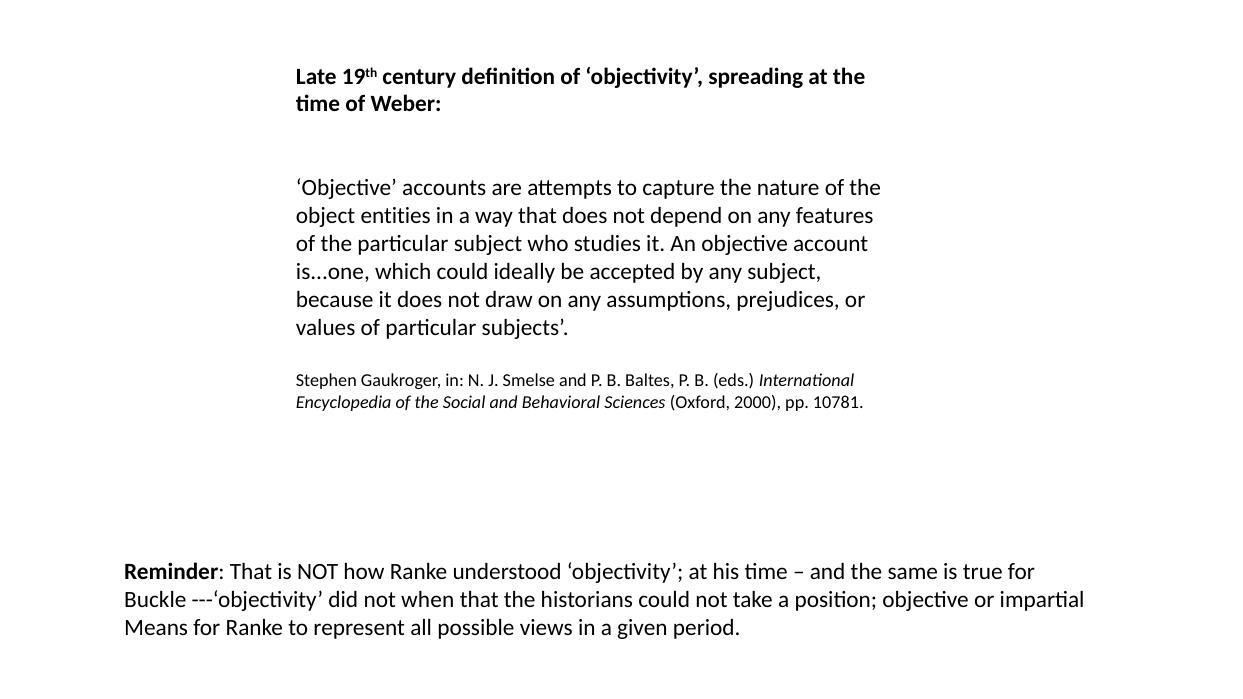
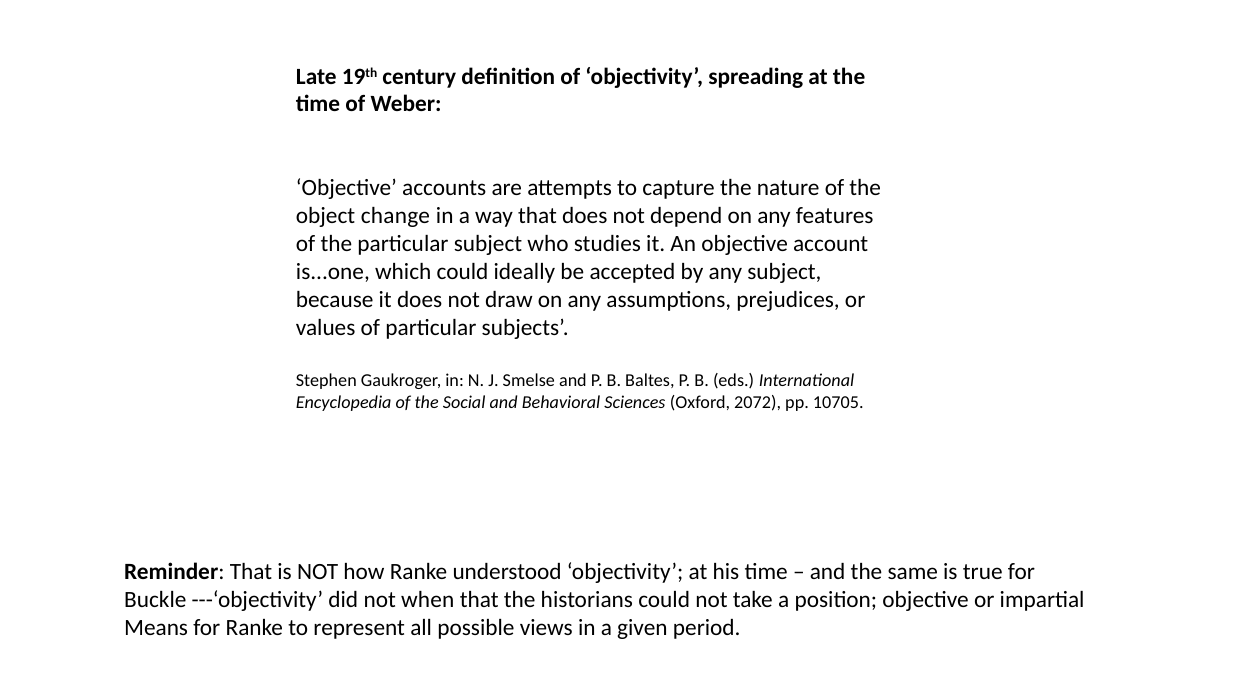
entities: entities -> change
2000: 2000 -> 2072
10781: 10781 -> 10705
